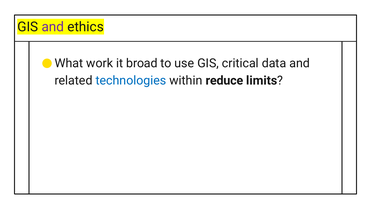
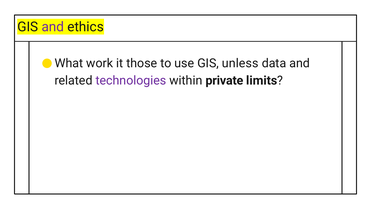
broad: broad -> those
critical: critical -> unless
technologies colour: blue -> purple
reduce: reduce -> private
